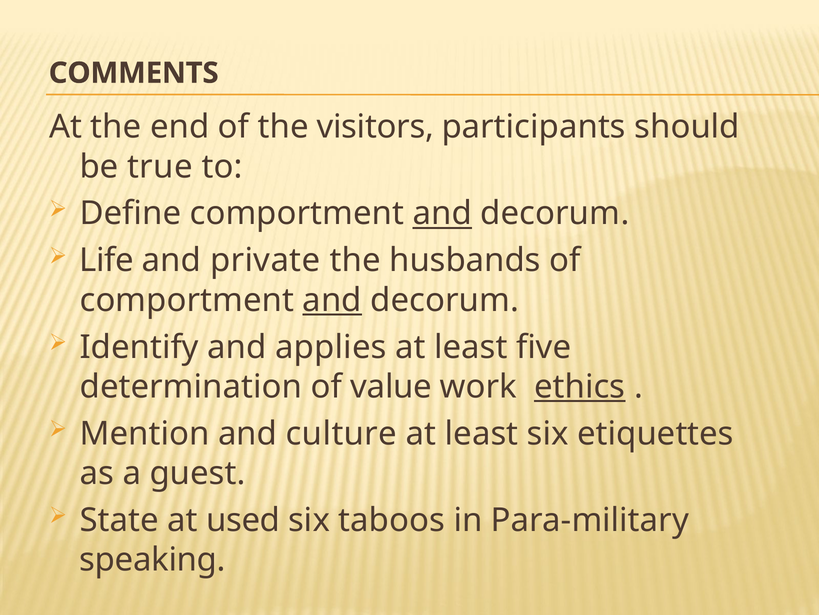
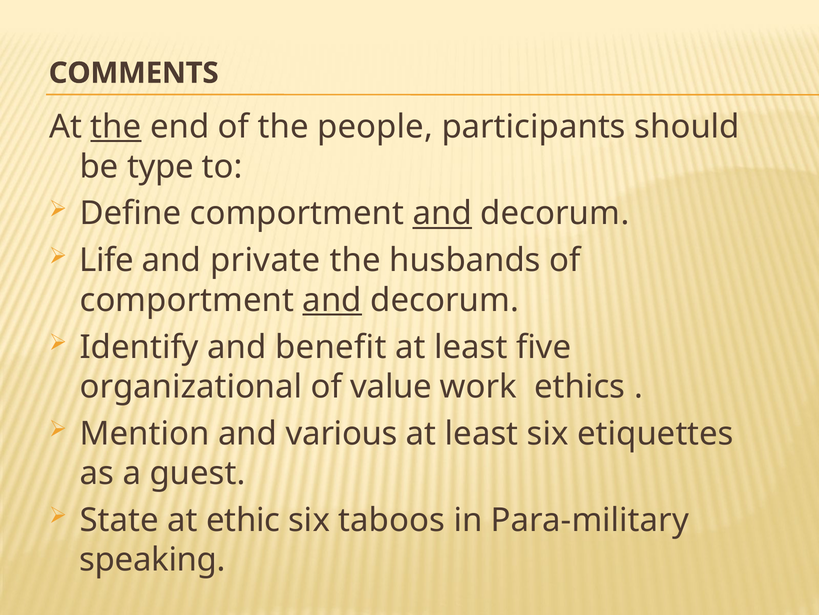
the at (116, 127) underline: none -> present
visitors: visitors -> people
true: true -> type
applies: applies -> benefit
determination: determination -> organizational
ethics underline: present -> none
culture: culture -> various
used: used -> ethic
